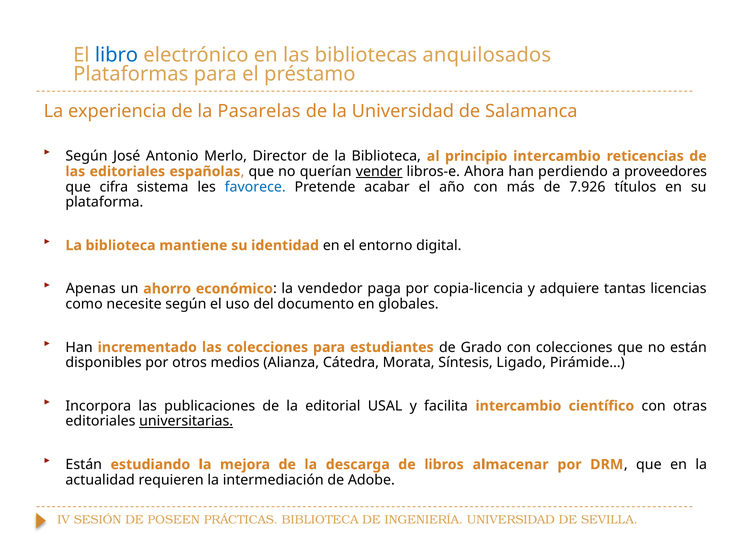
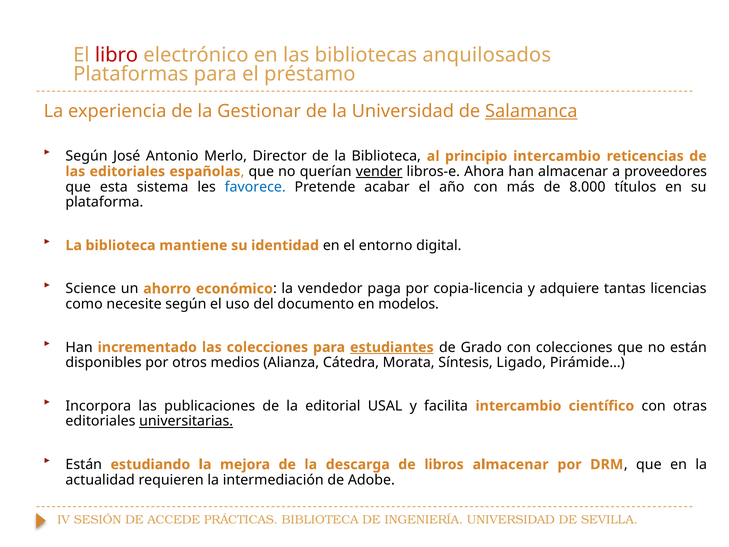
libro colour: blue -> red
Pasarelas: Pasarelas -> Gestionar
Salamanca underline: none -> present
han perdiendo: perdiendo -> almacenar
cifra: cifra -> esta
7.926: 7.926 -> 8.000
Apenas: Apenas -> Science
globales: globales -> modelos
estudiantes underline: none -> present
POSEEN: POSEEN -> ACCEDE
